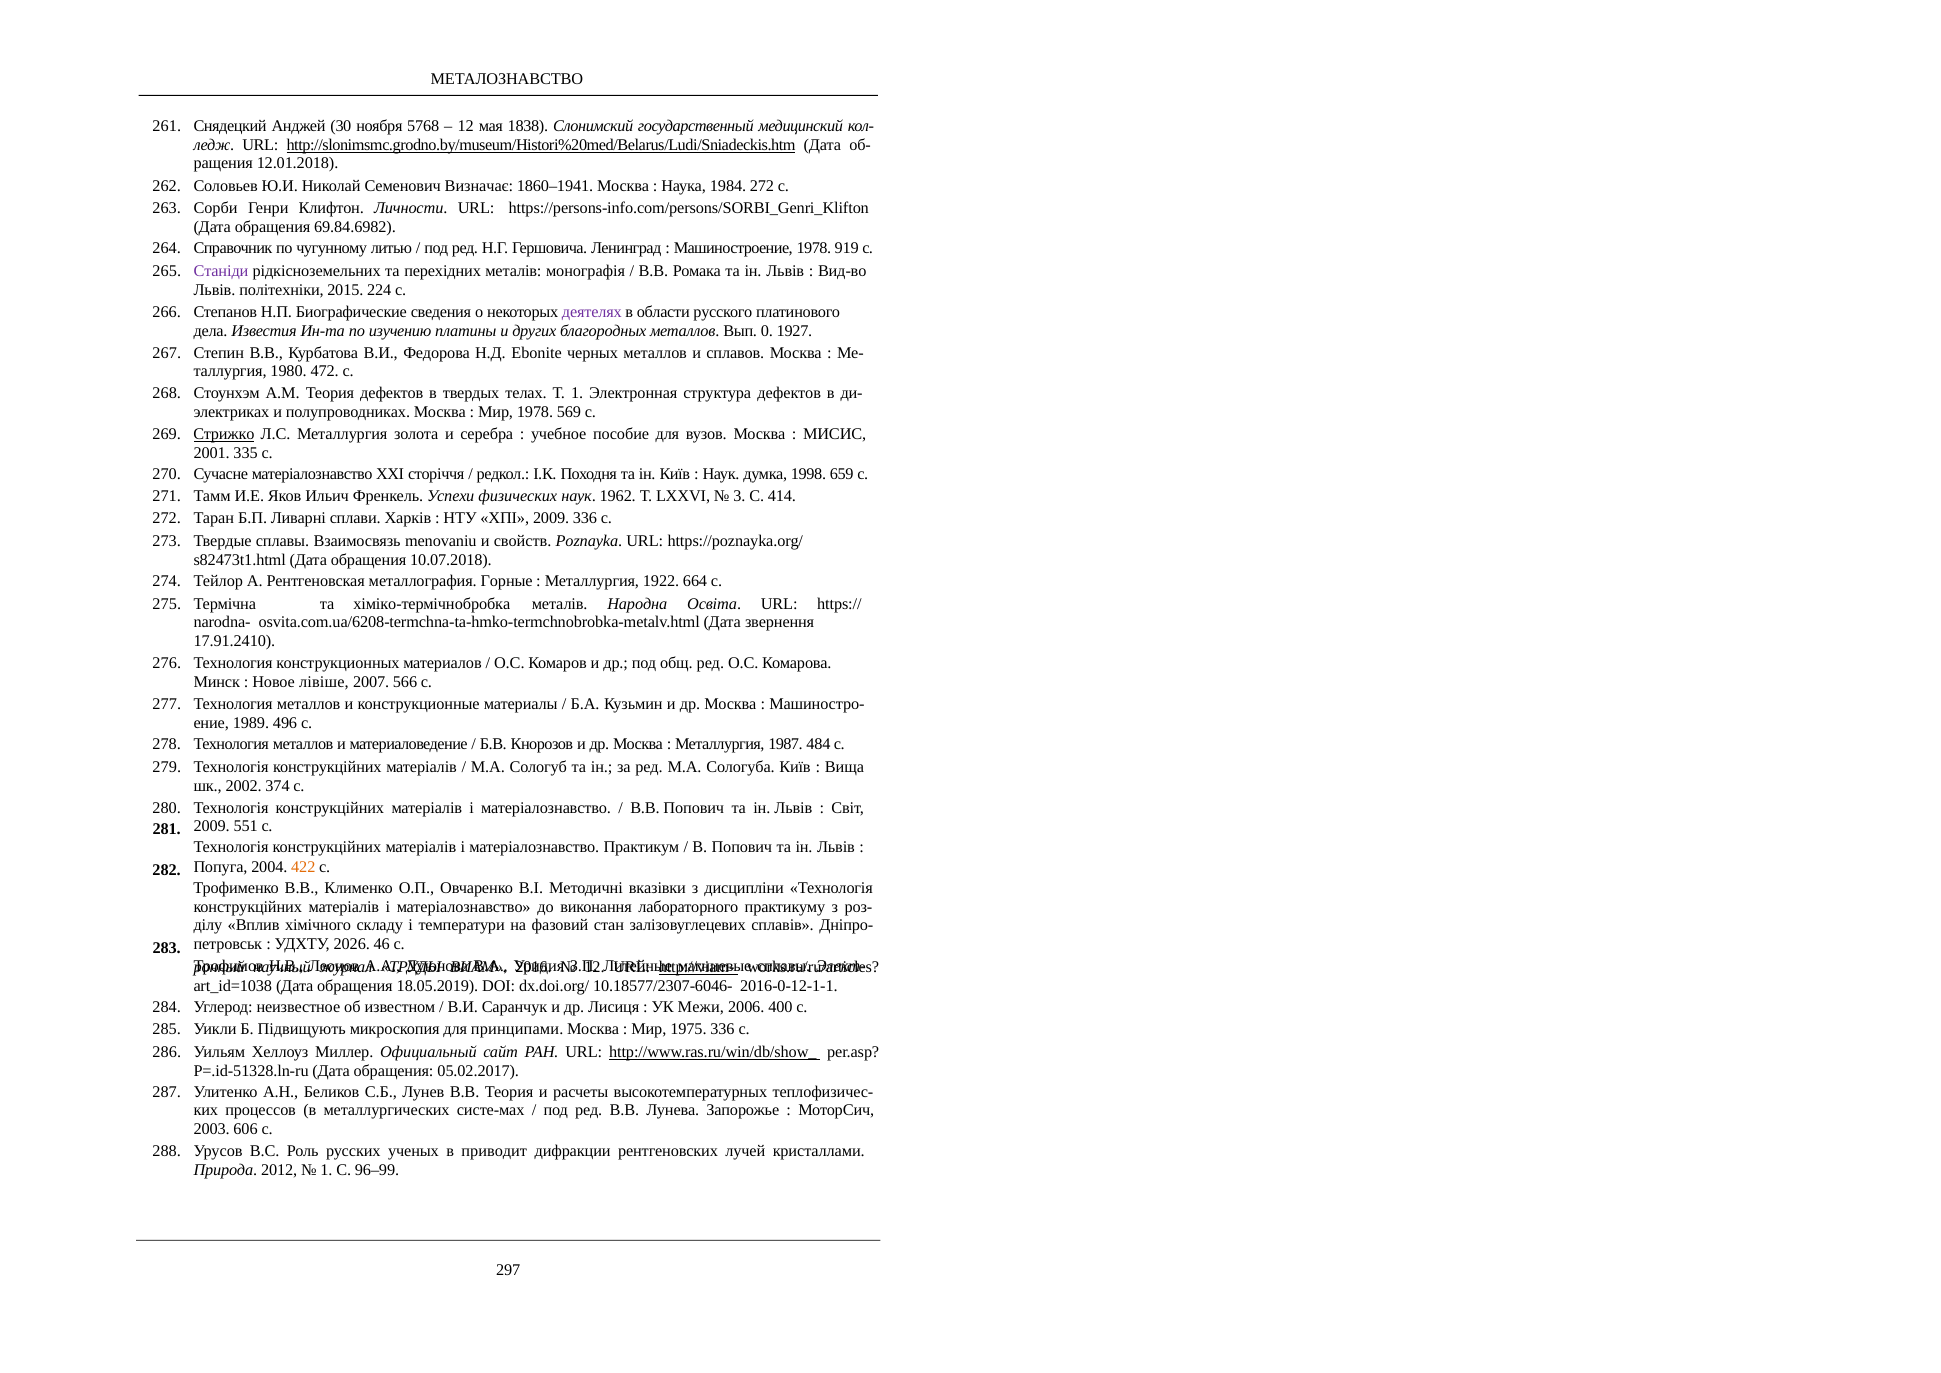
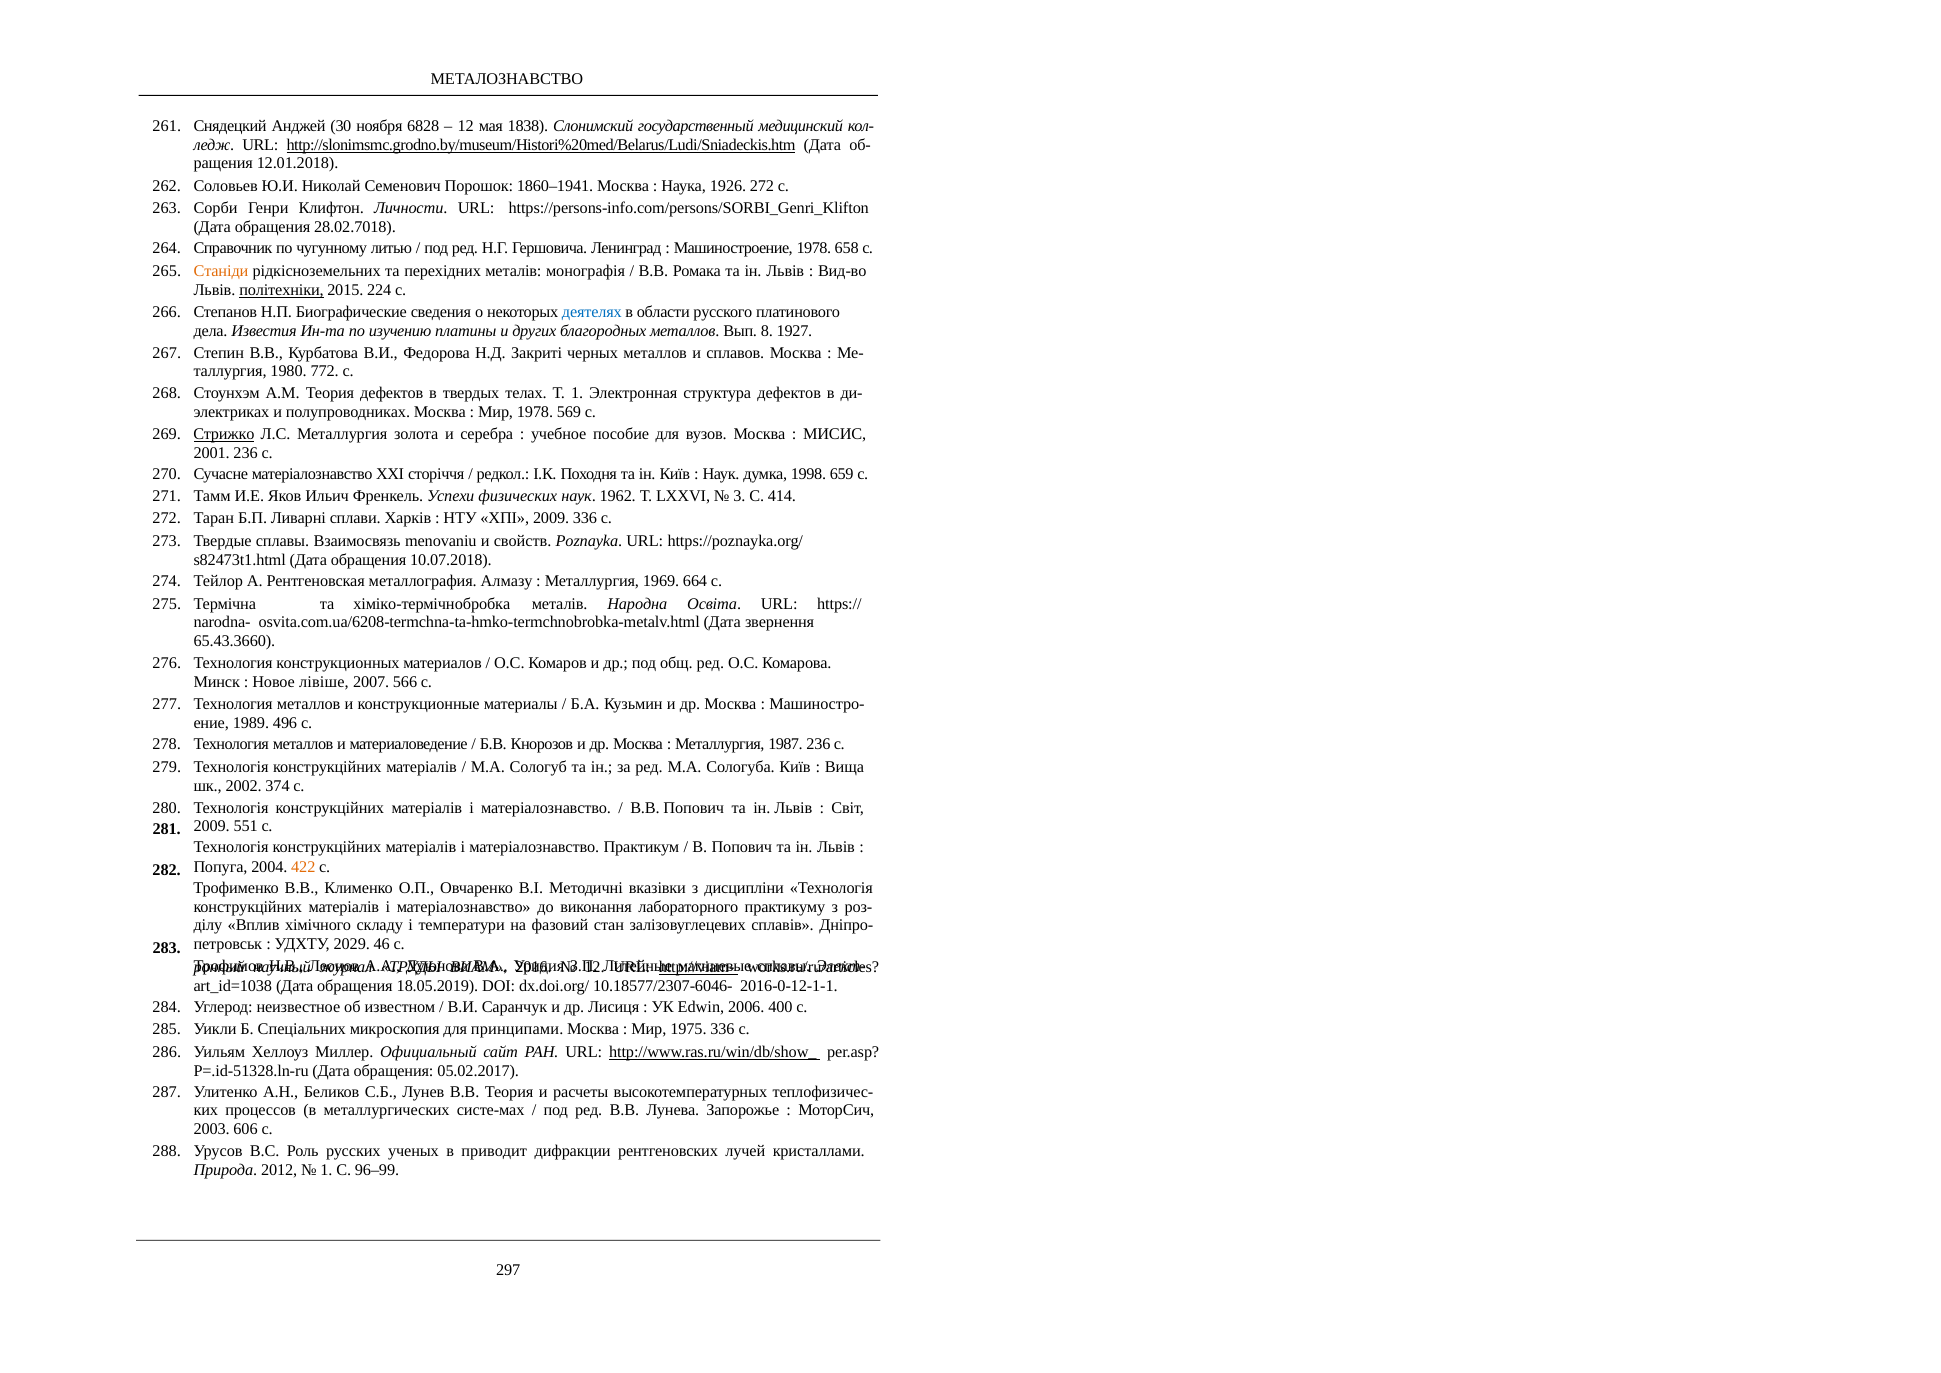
5768: 5768 -> 6828
Визначає: Визначає -> Порошок
1984: 1984 -> 1926
69.84.6982: 69.84.6982 -> 28.02.7018
919: 919 -> 658
Станіди colour: purple -> orange
політехніки underline: none -> present
деятелях colour: purple -> blue
0: 0 -> 8
Ebonite: Ebonite -> Закриті
472: 472 -> 772
2001 335: 335 -> 236
Горные: Горные -> Алмазу
1922: 1922 -> 1969
17.91.2410: 17.91.2410 -> 65.43.3660
1987 484: 484 -> 236
2026: 2026 -> 2029
Межи: Межи -> Edwin
Підвищують: Підвищують -> Спеціальних
